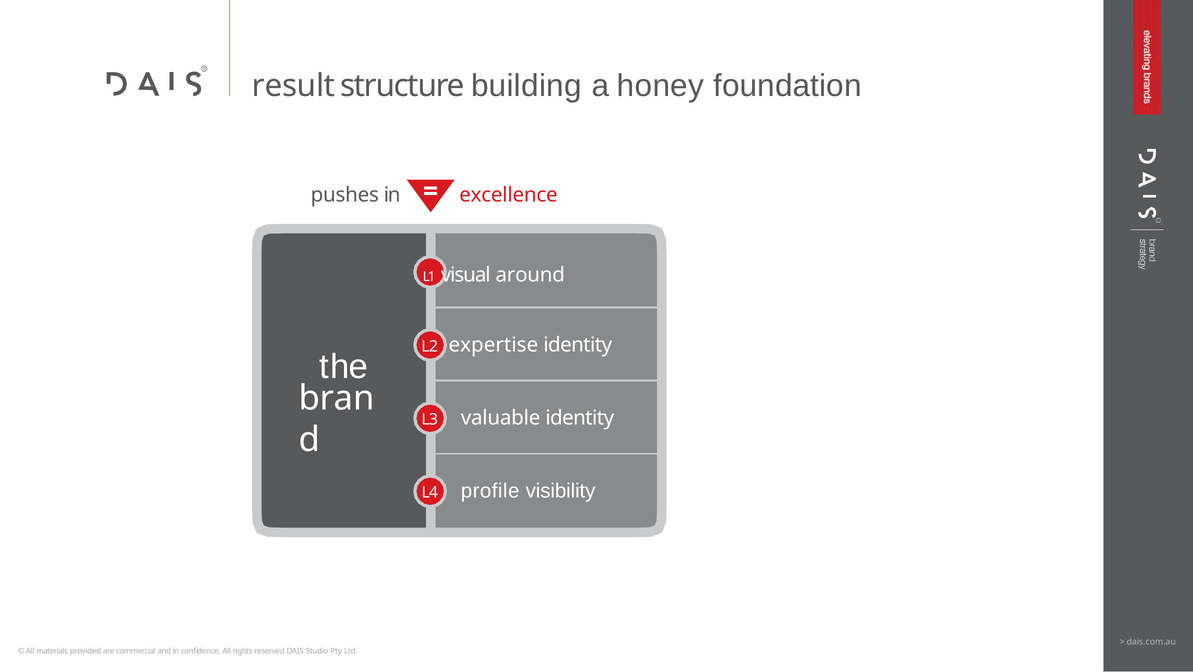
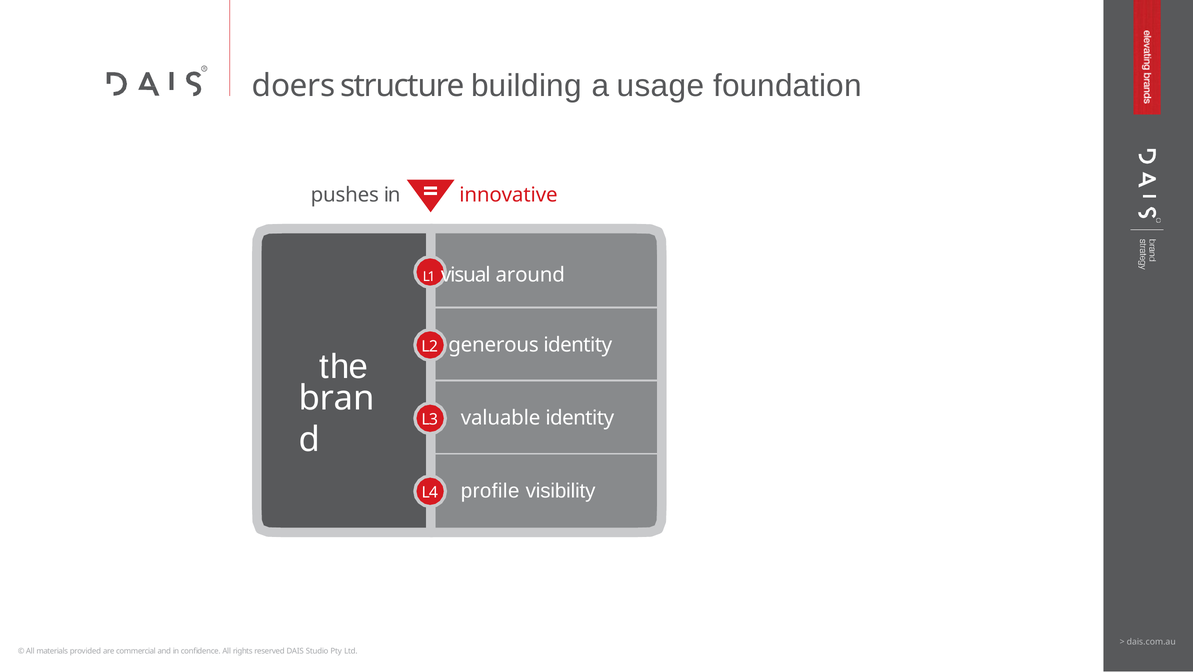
result: result -> doers
honey: honey -> usage
excellence: excellence -> innovative
expertise: expertise -> generous
